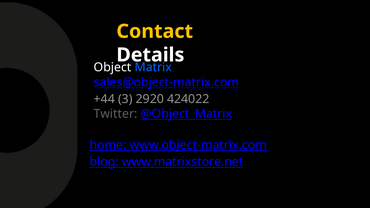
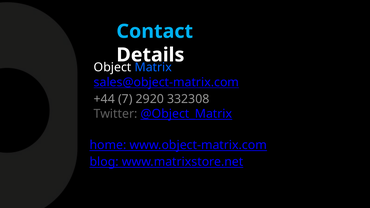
Contact colour: yellow -> light blue
3: 3 -> 7
424022: 424022 -> 332308
